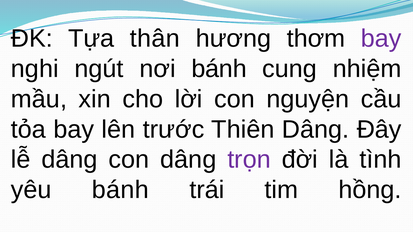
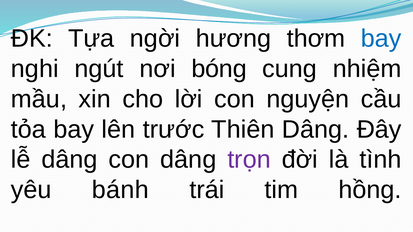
thân: thân -> ngời
bay at (381, 39) colour: purple -> blue
nơi bánh: bánh -> bóng
